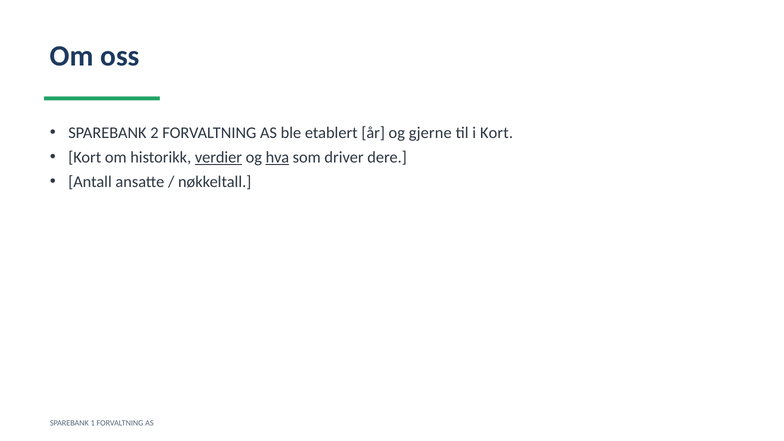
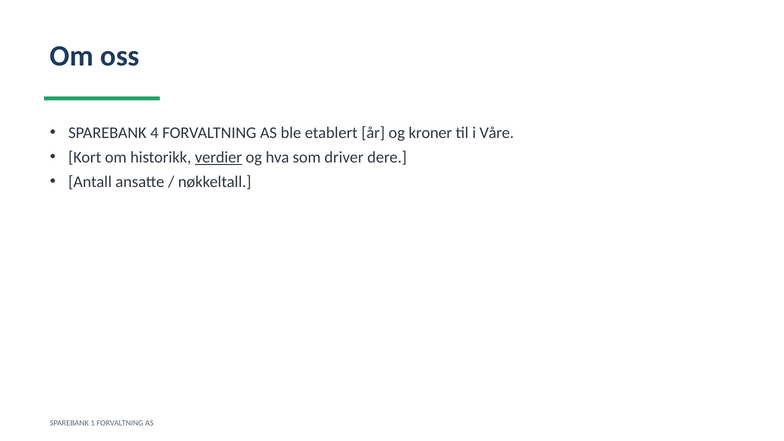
2: 2 -> 4
gjerne: gjerne -> kroner
i Kort: Kort -> Våre
hva underline: present -> none
